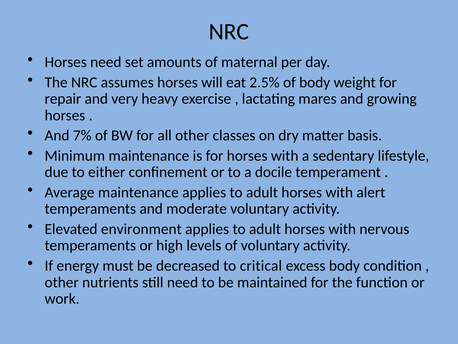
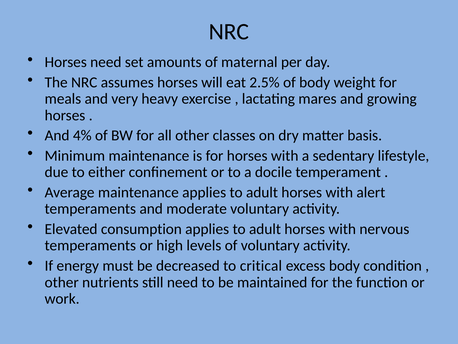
repair: repair -> meals
7%: 7% -> 4%
environment: environment -> consumption
